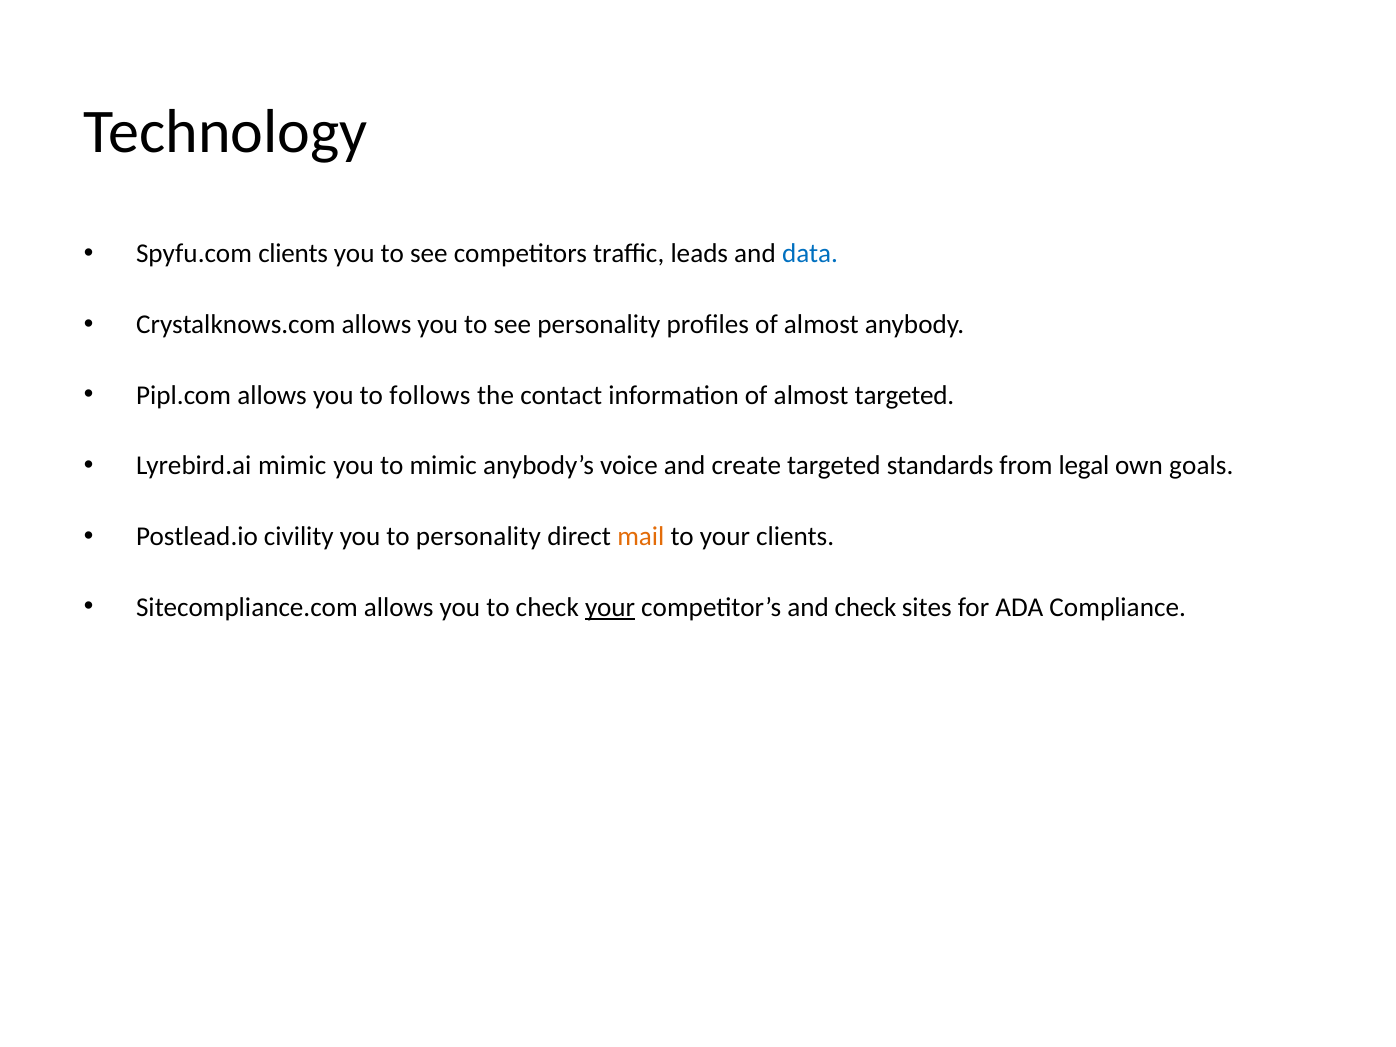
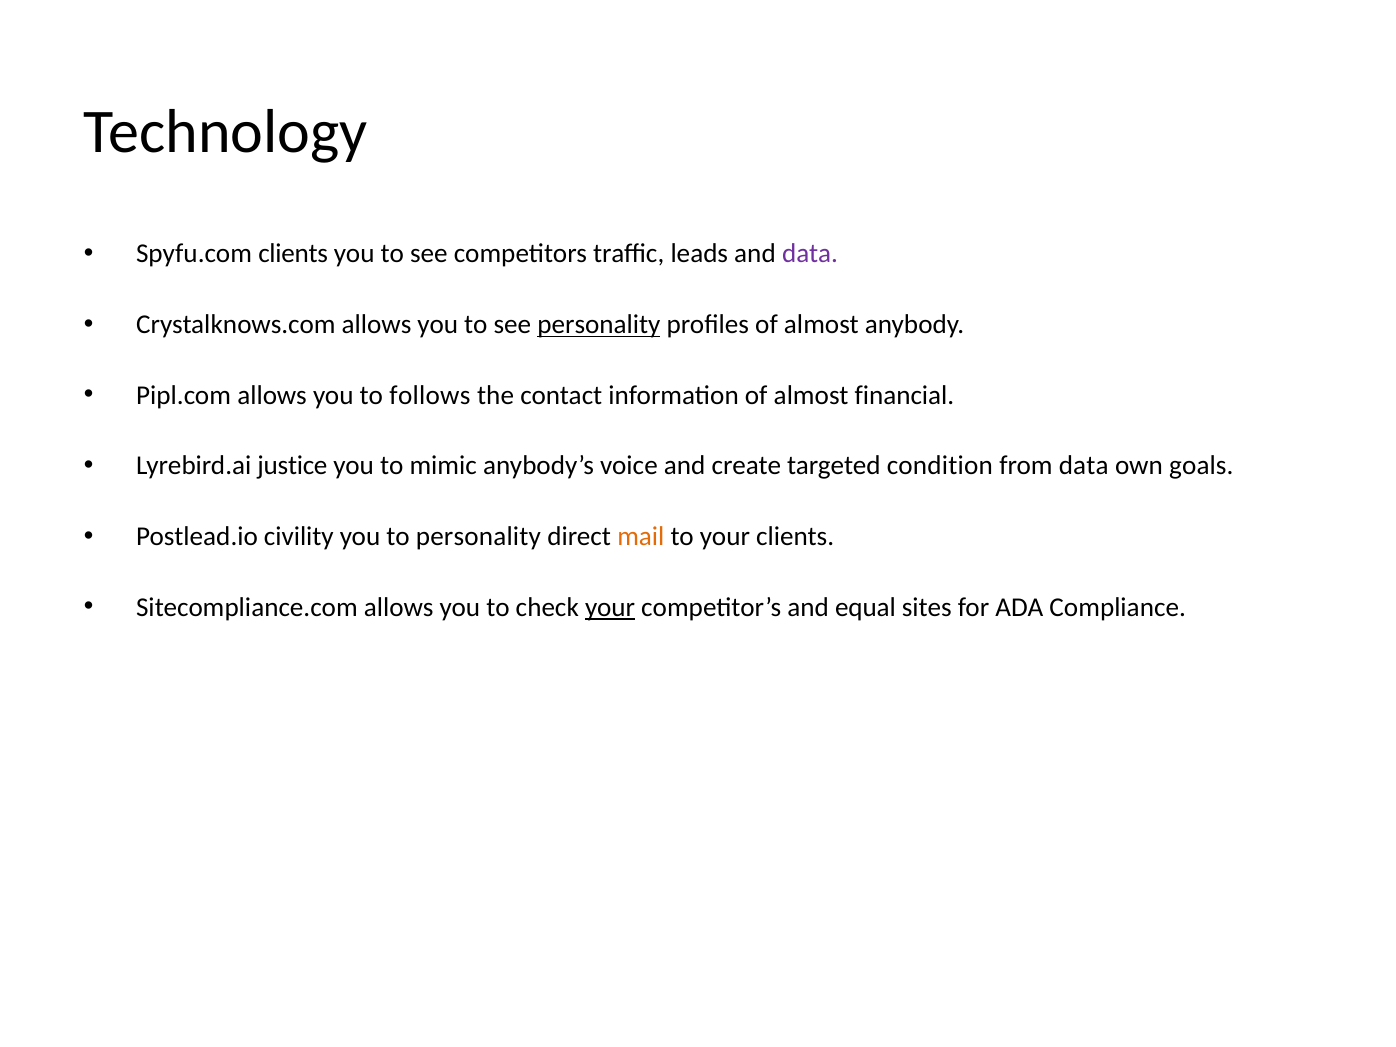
data at (810, 254) colour: blue -> purple
personality at (599, 325) underline: none -> present
almost targeted: targeted -> financial
Lyrebird.ai mimic: mimic -> justice
standards: standards -> condition
from legal: legal -> data
and check: check -> equal
